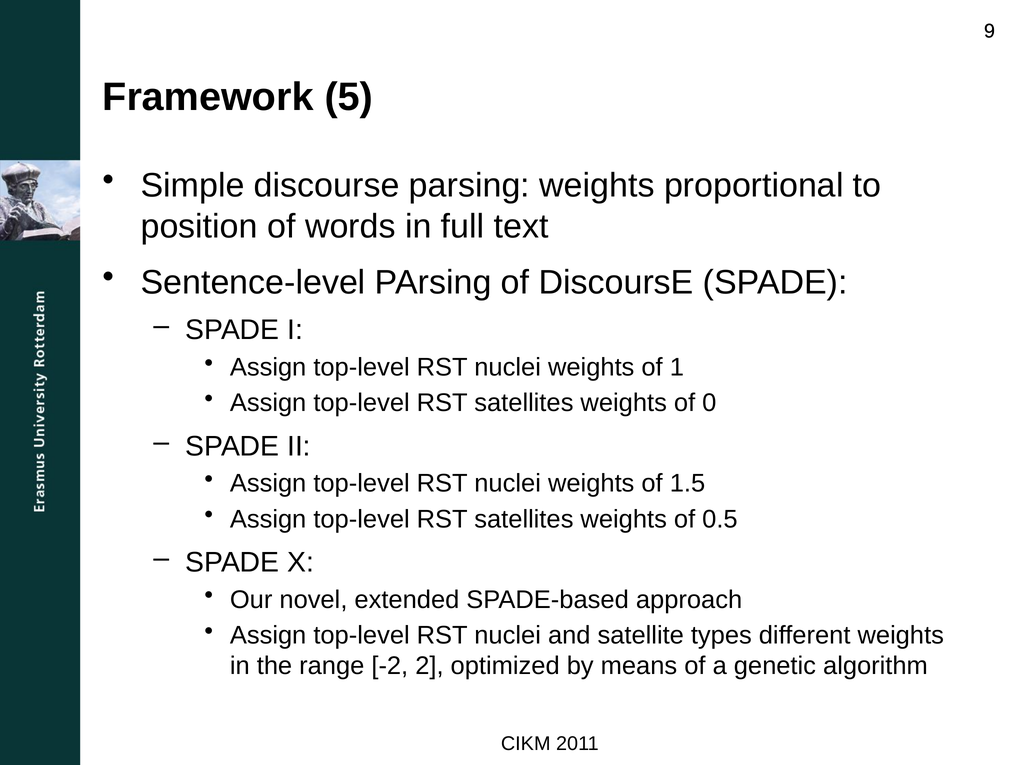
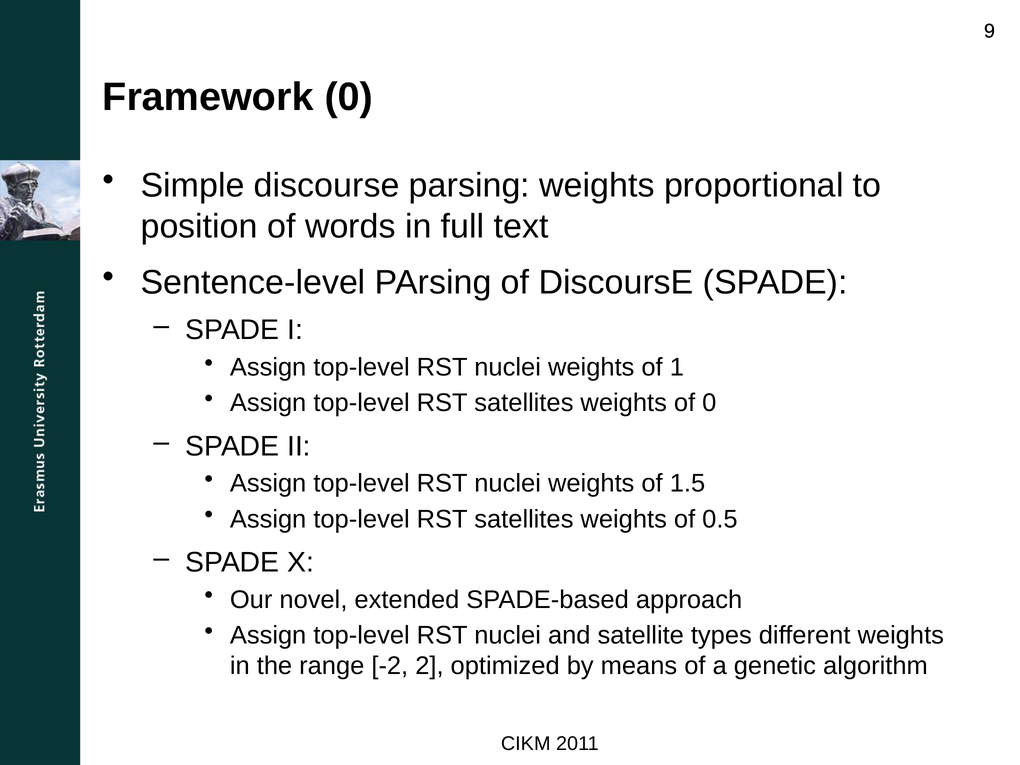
Framework 5: 5 -> 0
